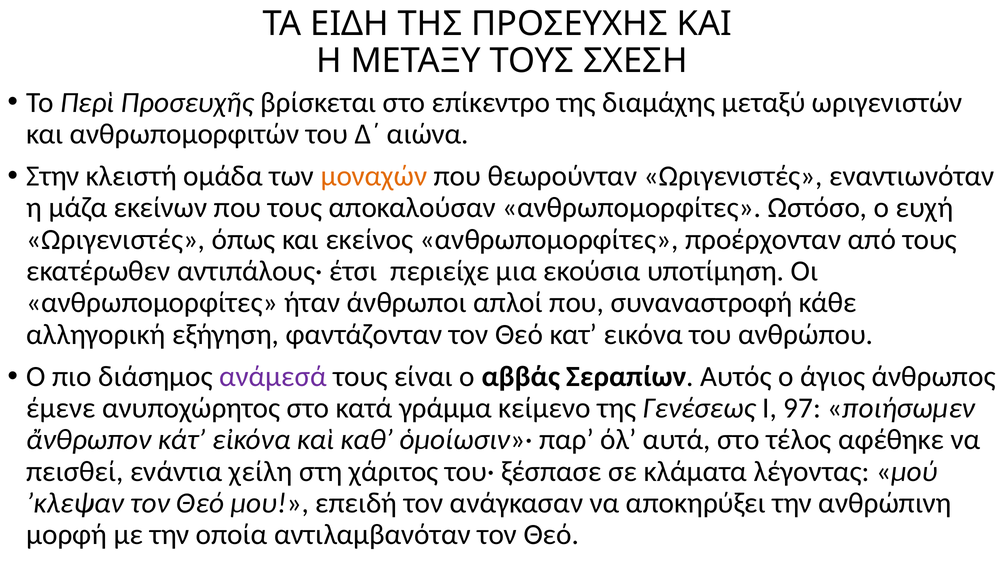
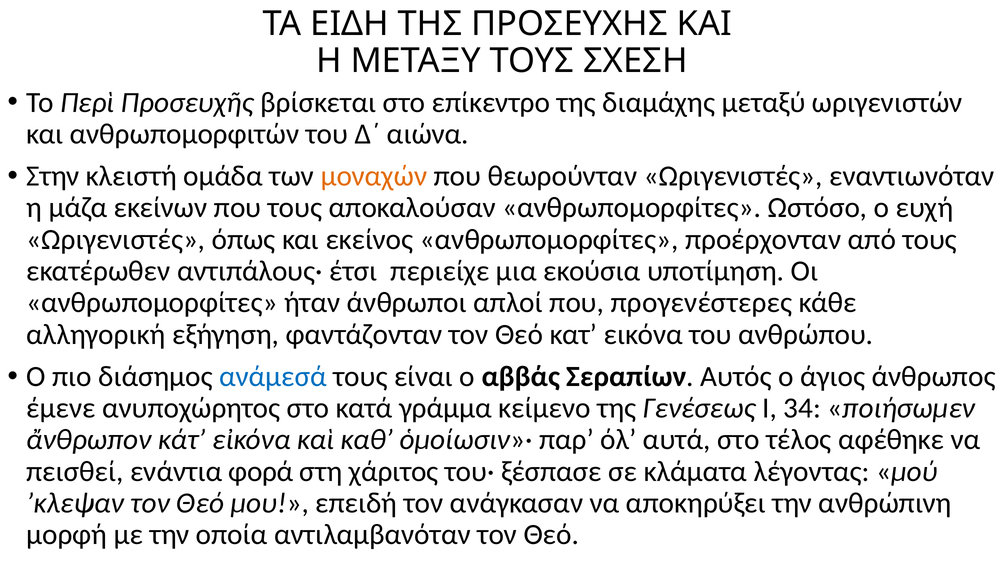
συναναστροφή: συναναστροφή -> προγενέστερες
ανάμεσά colour: purple -> blue
97: 97 -> 34
χείλη: χείλη -> φορά
